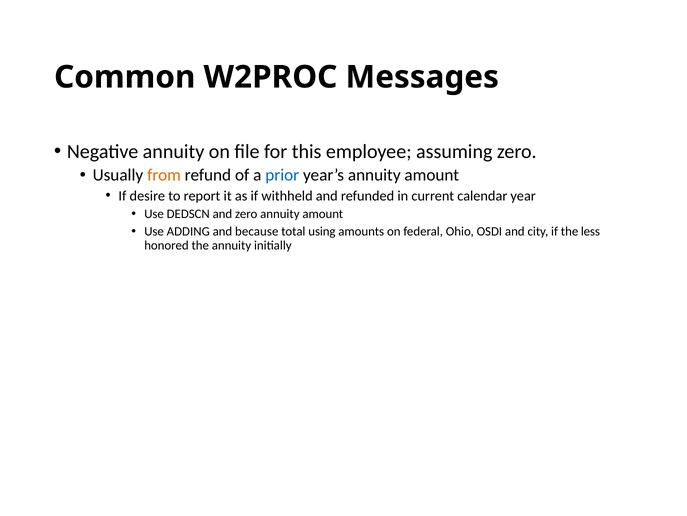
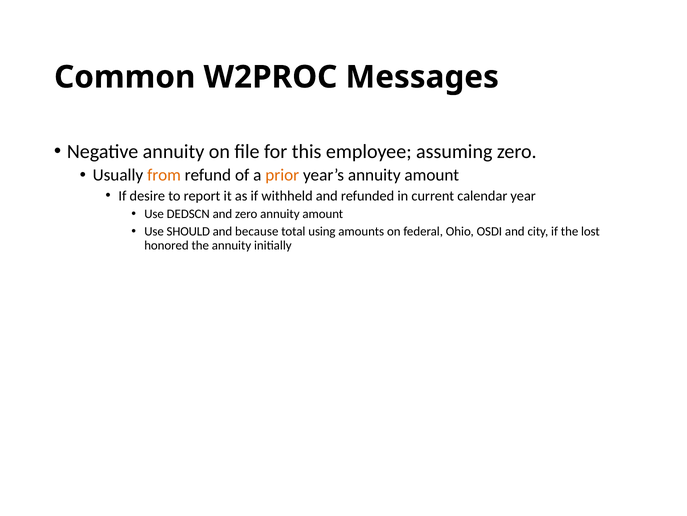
prior colour: blue -> orange
ADDING: ADDING -> SHOULD
less: less -> lost
